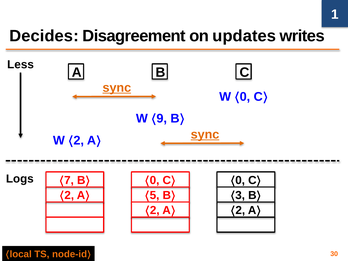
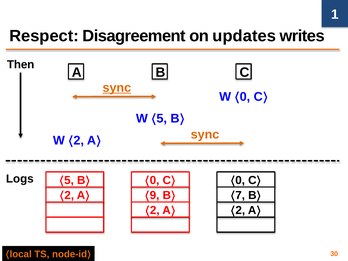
Decides: Decides -> Respect
Less: Less -> Then
W 9: 9 -> 5
sync at (205, 135) underline: present -> none
7 at (69, 180): 7 -> 5
5: 5 -> 9
3: 3 -> 7
